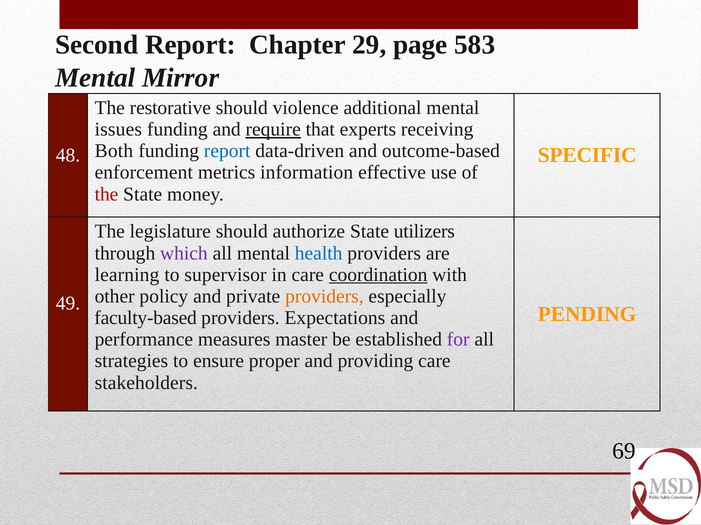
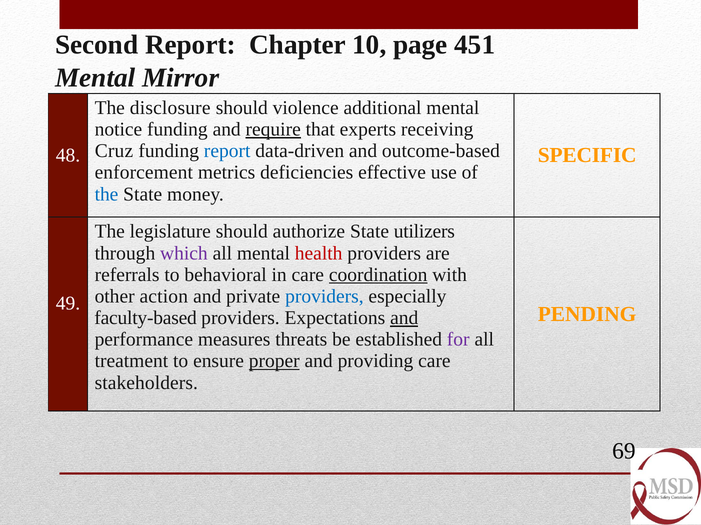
29: 29 -> 10
583: 583 -> 451
restorative: restorative -> disclosure
issues: issues -> notice
Both: Both -> Cruz
information: information -> deficiencies
the at (106, 194) colour: red -> blue
health colour: blue -> red
learning: learning -> referrals
supervisor: supervisor -> behavioral
policy: policy -> action
providers at (324, 297) colour: orange -> blue
and at (404, 318) underline: none -> present
master: master -> threats
strategies: strategies -> treatment
proper underline: none -> present
